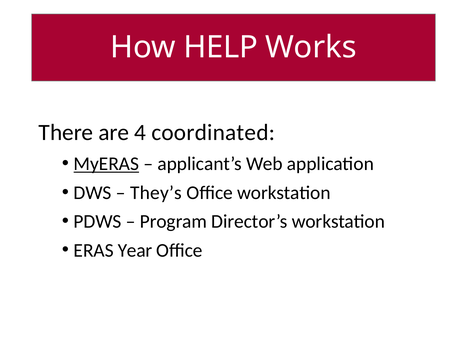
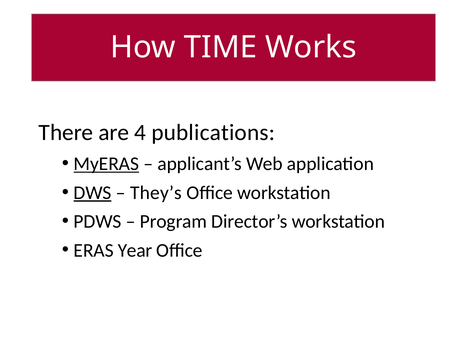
HELP: HELP -> TIME
coordinated: coordinated -> publications
DWS underline: none -> present
